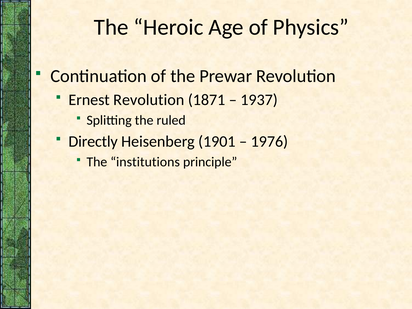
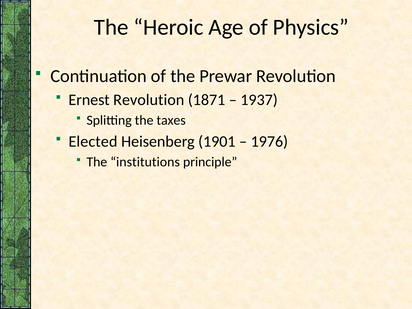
ruled: ruled -> taxes
Directly: Directly -> Elected
